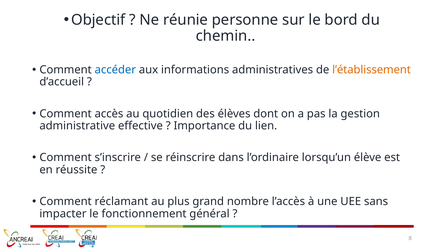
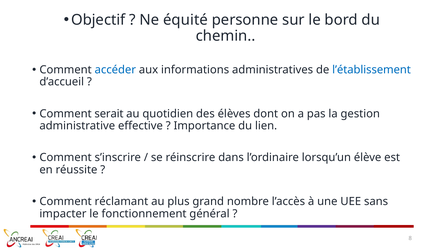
réunie: réunie -> équité
l’établissement colour: orange -> blue
accès: accès -> serait
